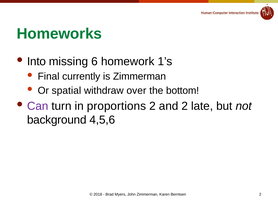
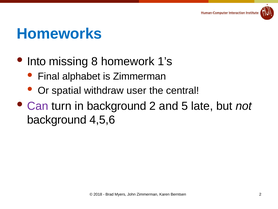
Homeworks colour: green -> blue
6: 6 -> 8
currently: currently -> alphabet
over: over -> user
bottom: bottom -> central
in proportions: proportions -> background
and 2: 2 -> 5
